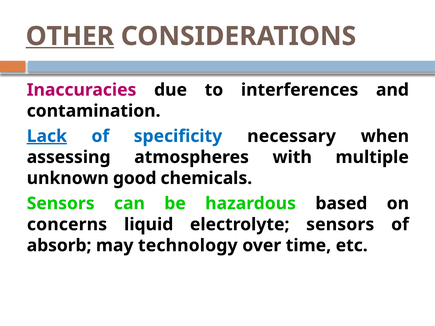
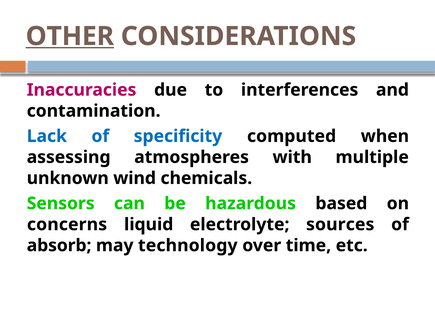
Lack underline: present -> none
necessary: necessary -> computed
good: good -> wind
electrolyte sensors: sensors -> sources
